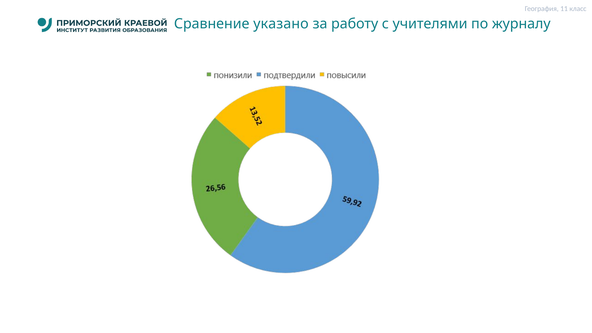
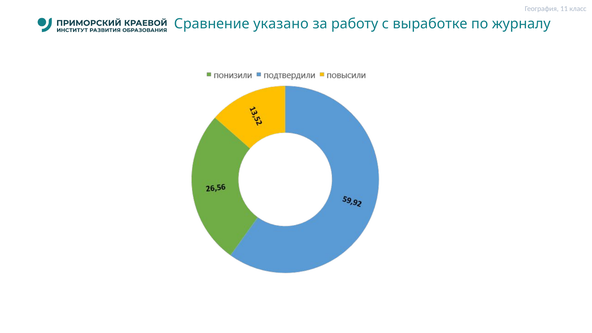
учителями: учителями -> выработке
